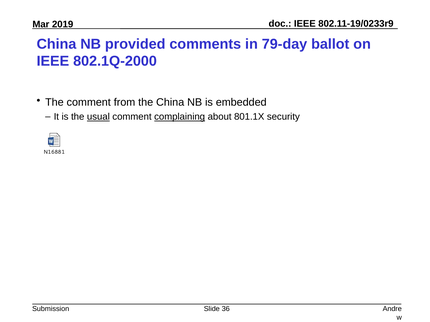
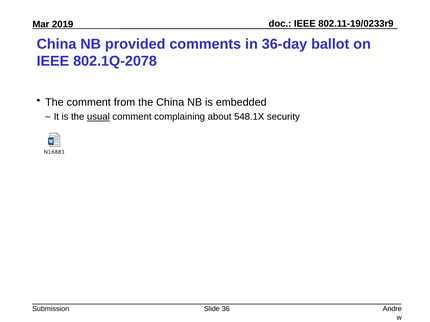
79-day: 79-day -> 36-day
802.1Q-2000: 802.1Q-2000 -> 802.1Q-2078
complaining underline: present -> none
801.1X: 801.1X -> 548.1X
